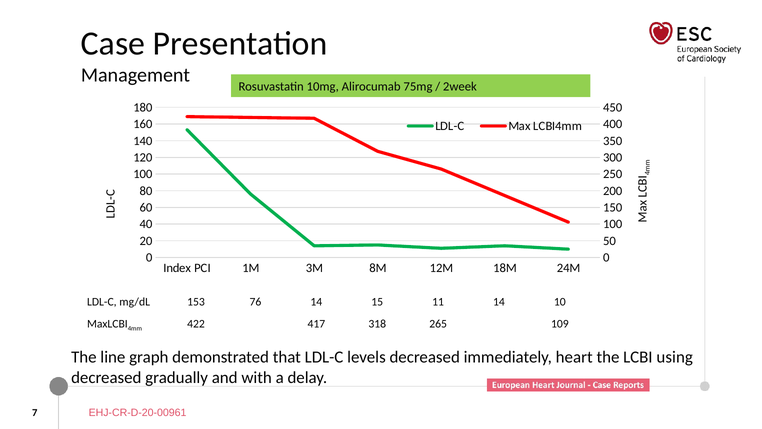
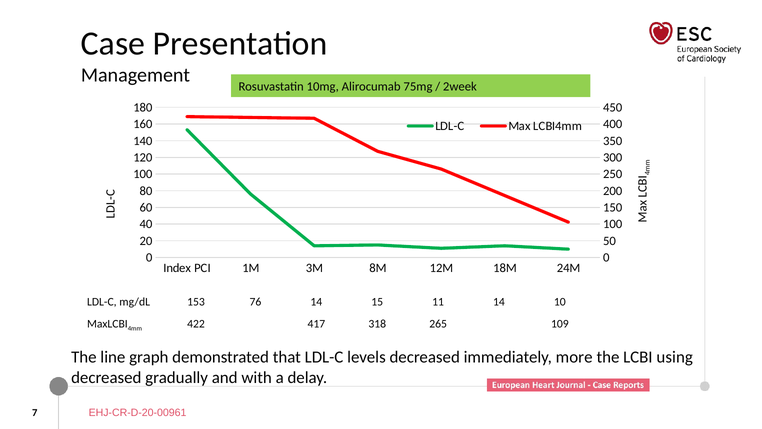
heart: heart -> more
